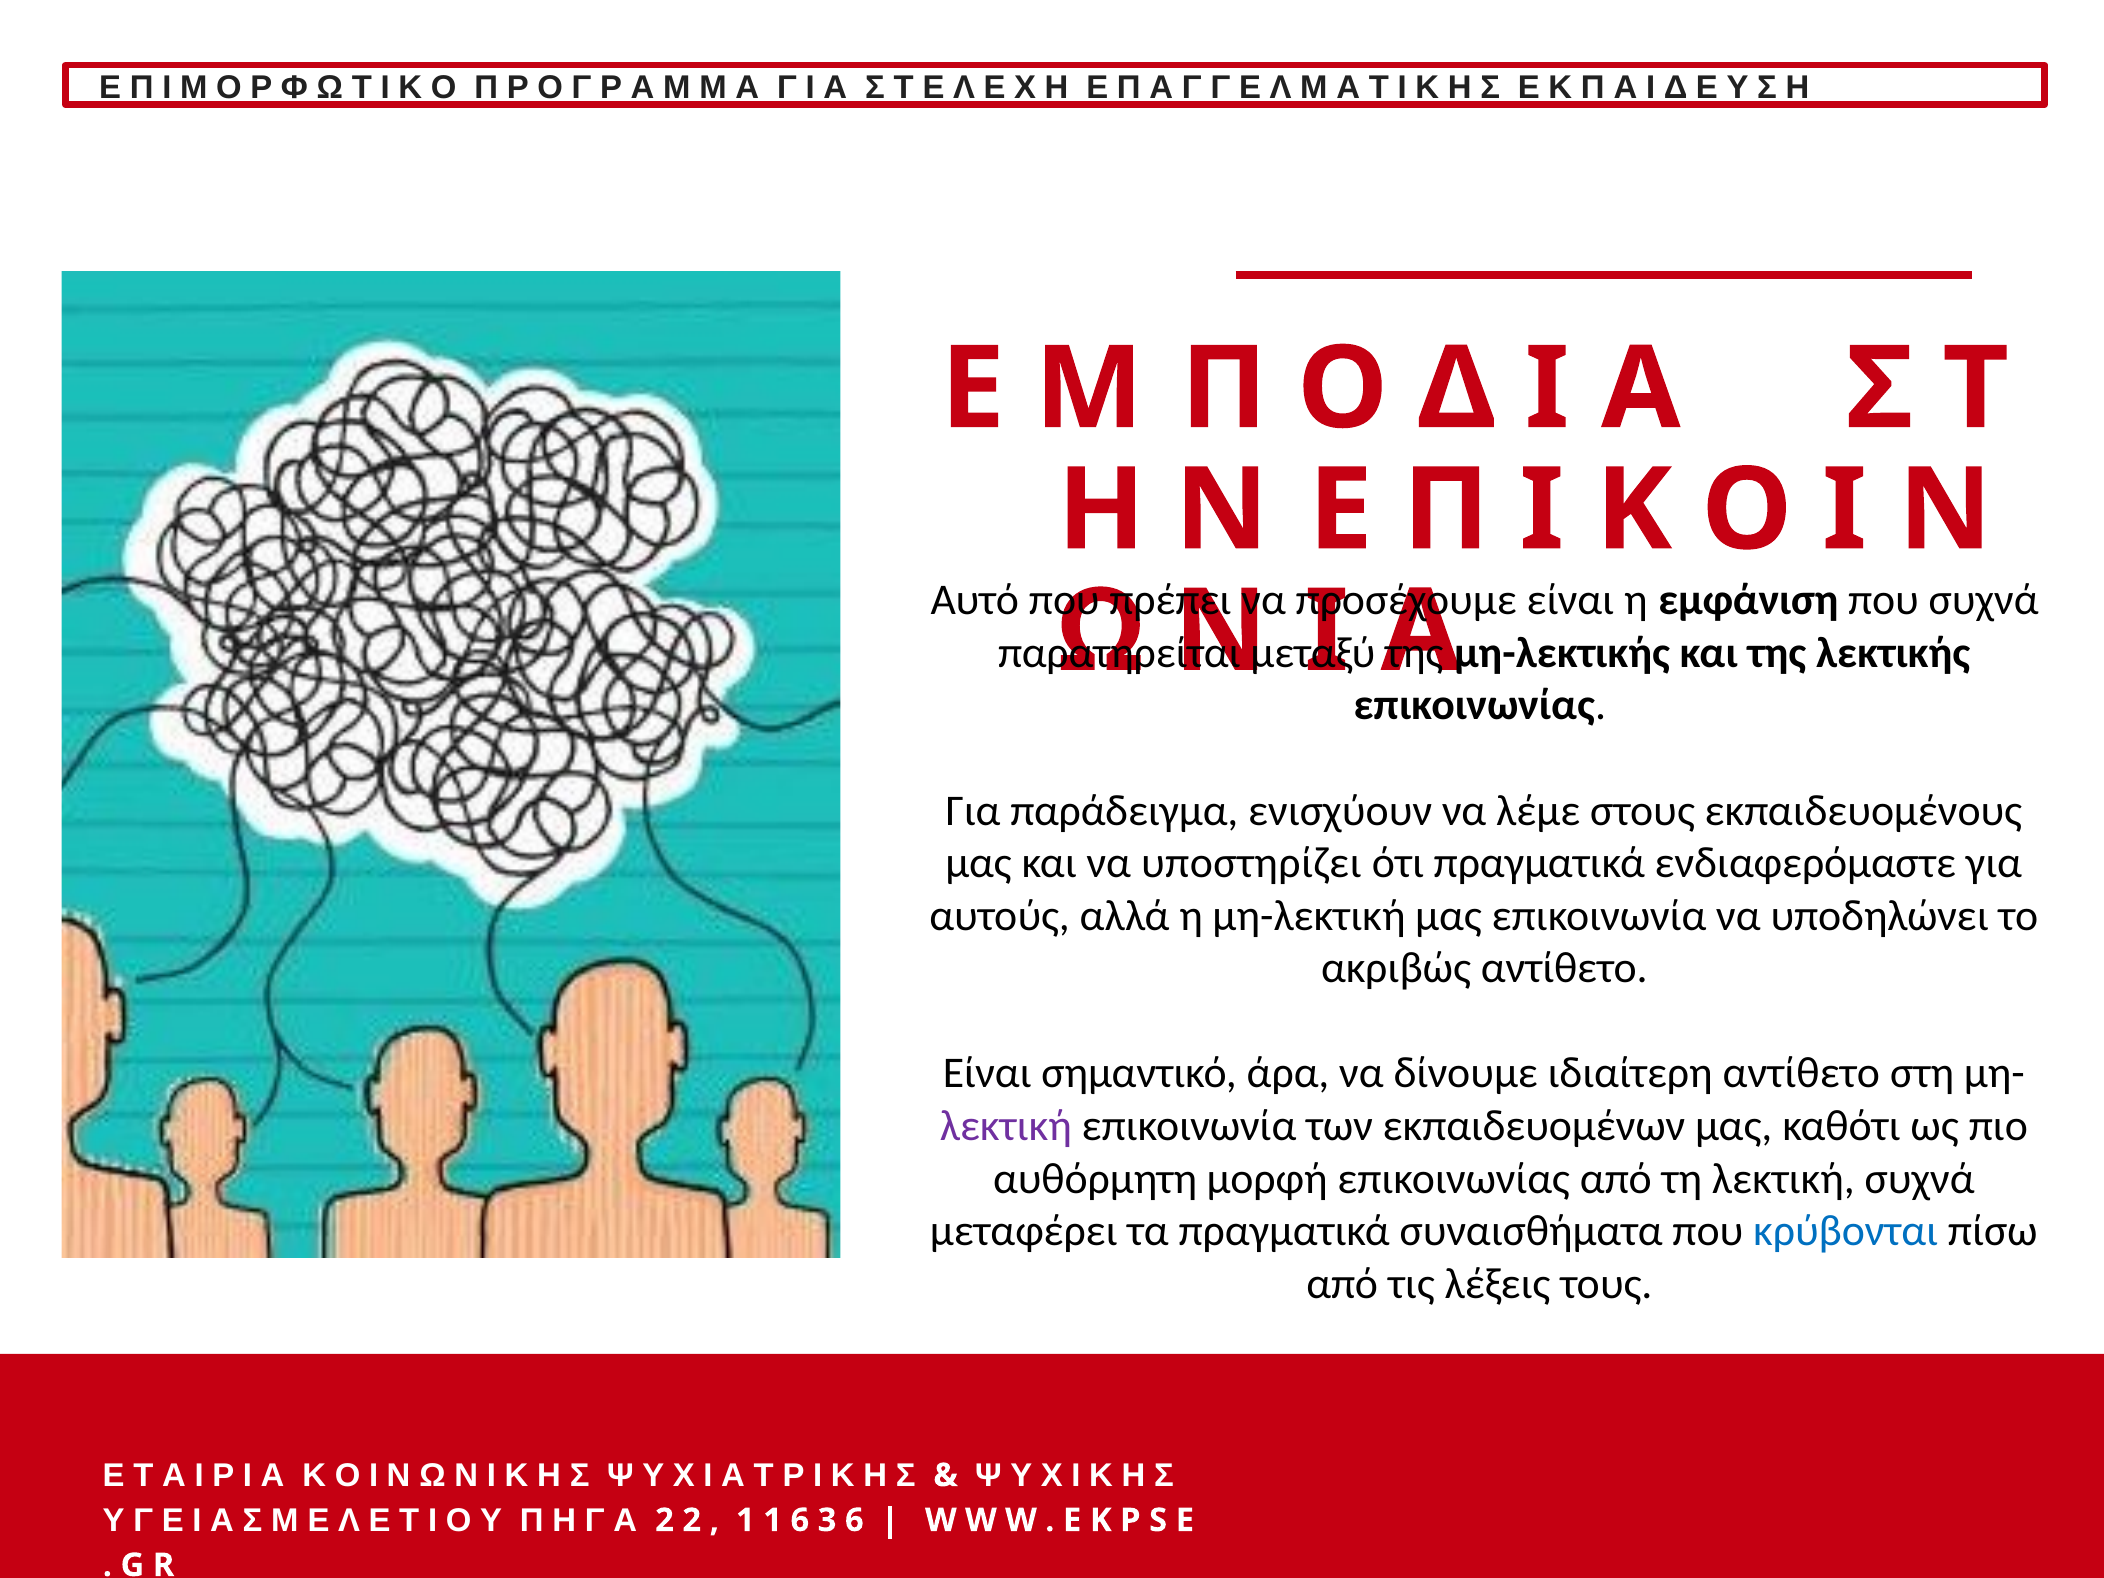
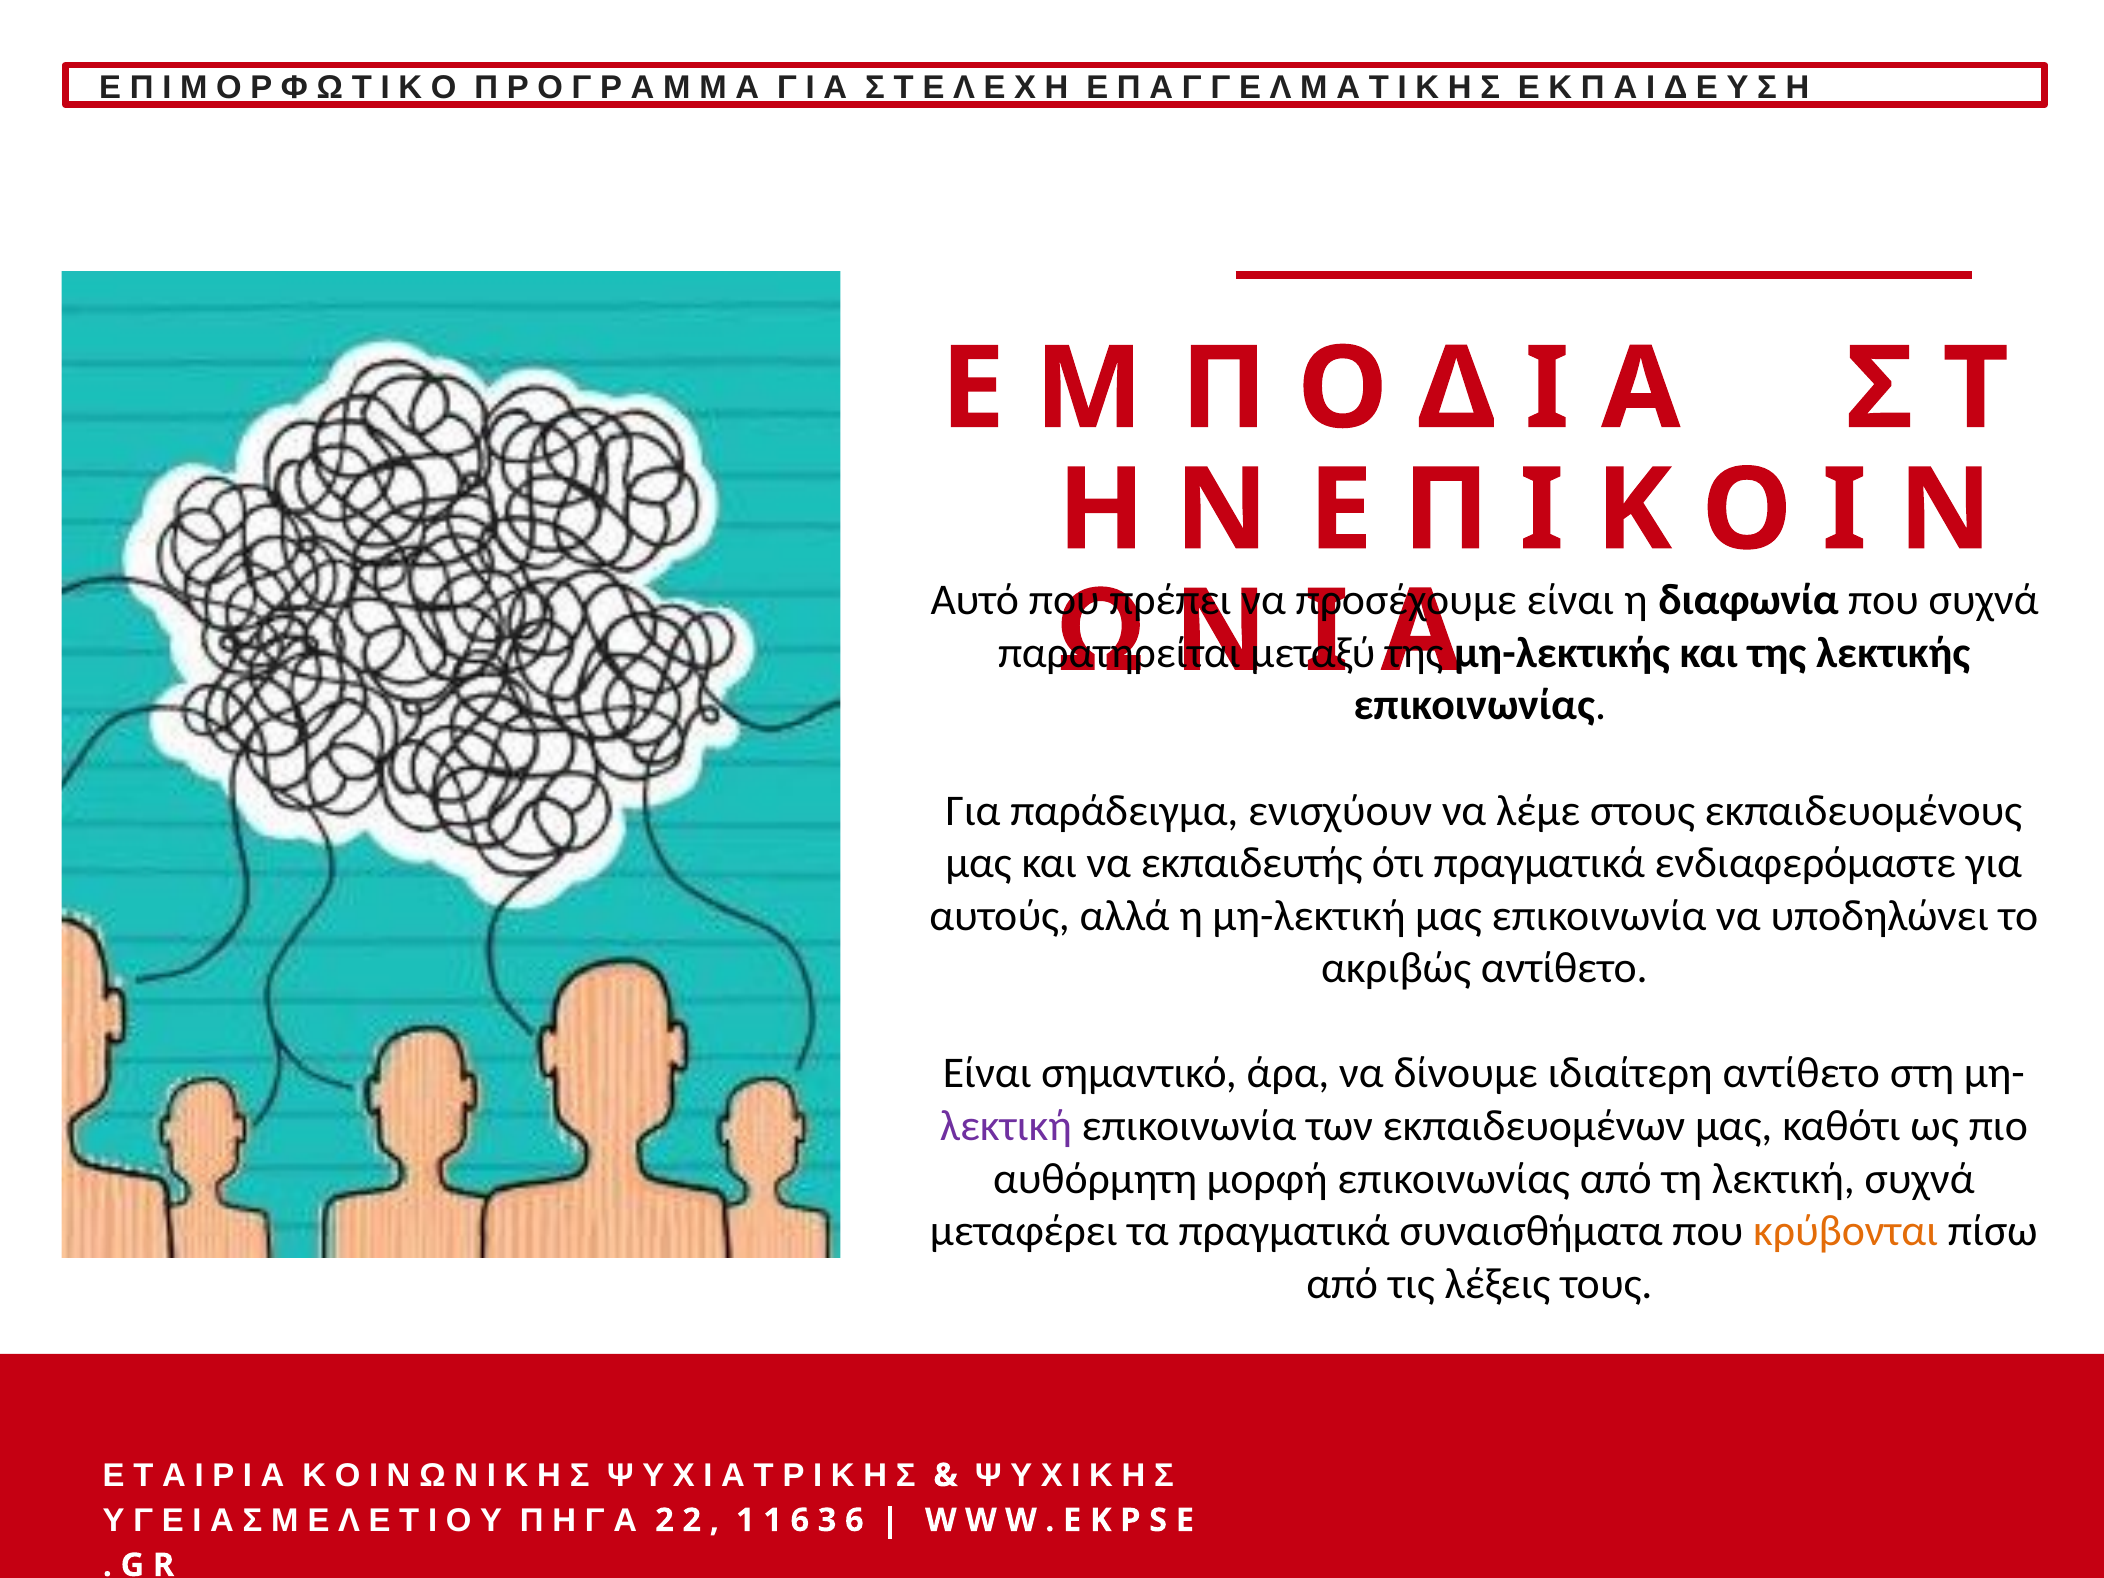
εμφάνιση: εμφάνιση -> διαφωνία
υποστηρίζει: υποστηρίζει -> εκπαιδευτής
κρύβονται colour: blue -> orange
